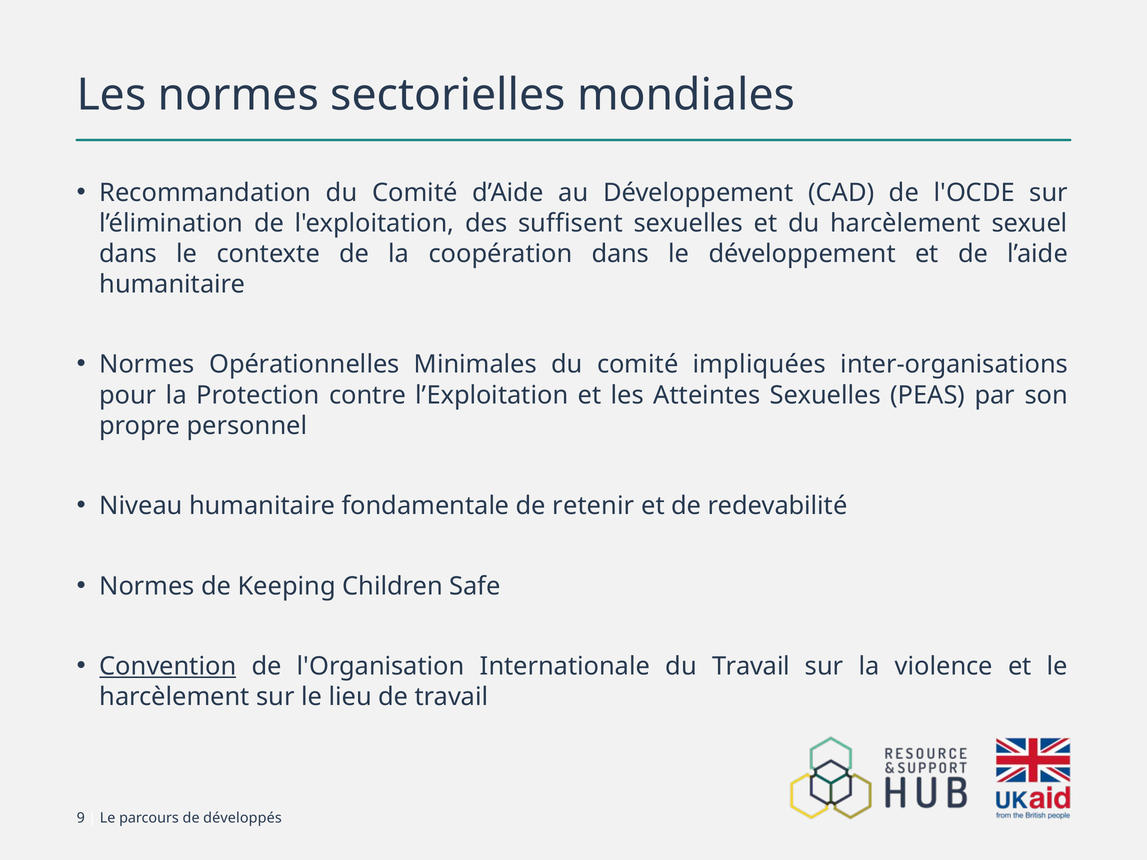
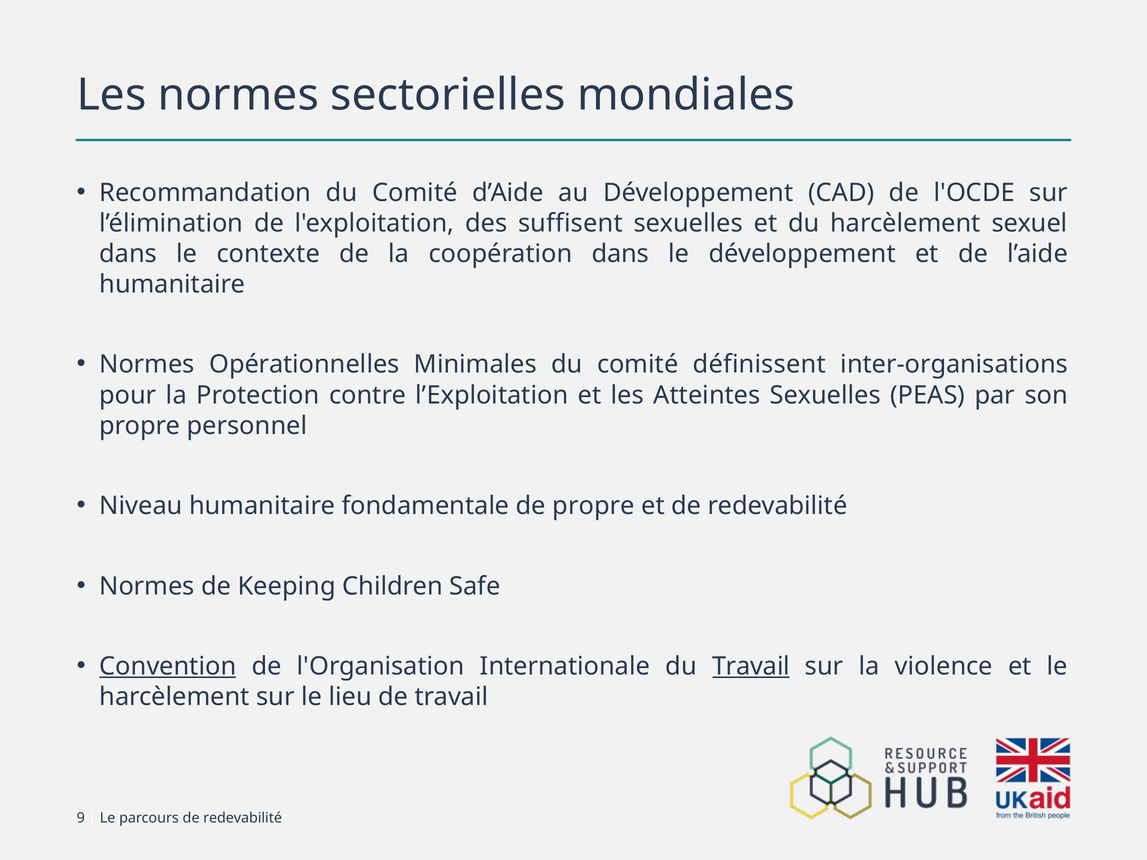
impliquées: impliquées -> définissent
de retenir: retenir -> propre
Travail at (751, 667) underline: none -> present
parcours de développés: développés -> redevabilité
